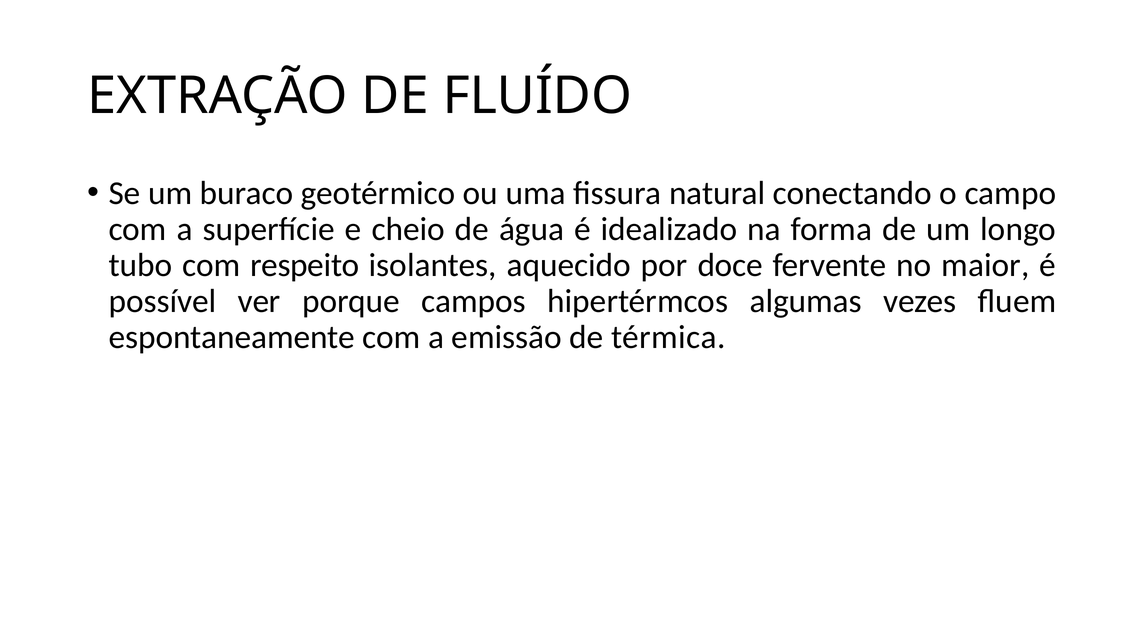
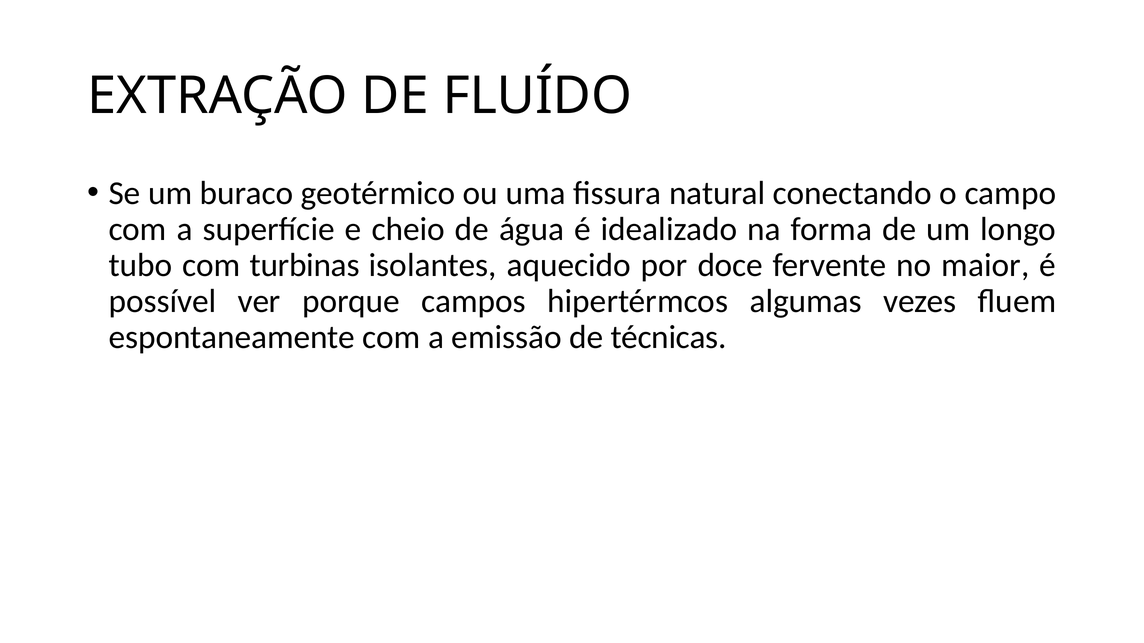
respeito: respeito -> turbinas
térmica: térmica -> técnicas
